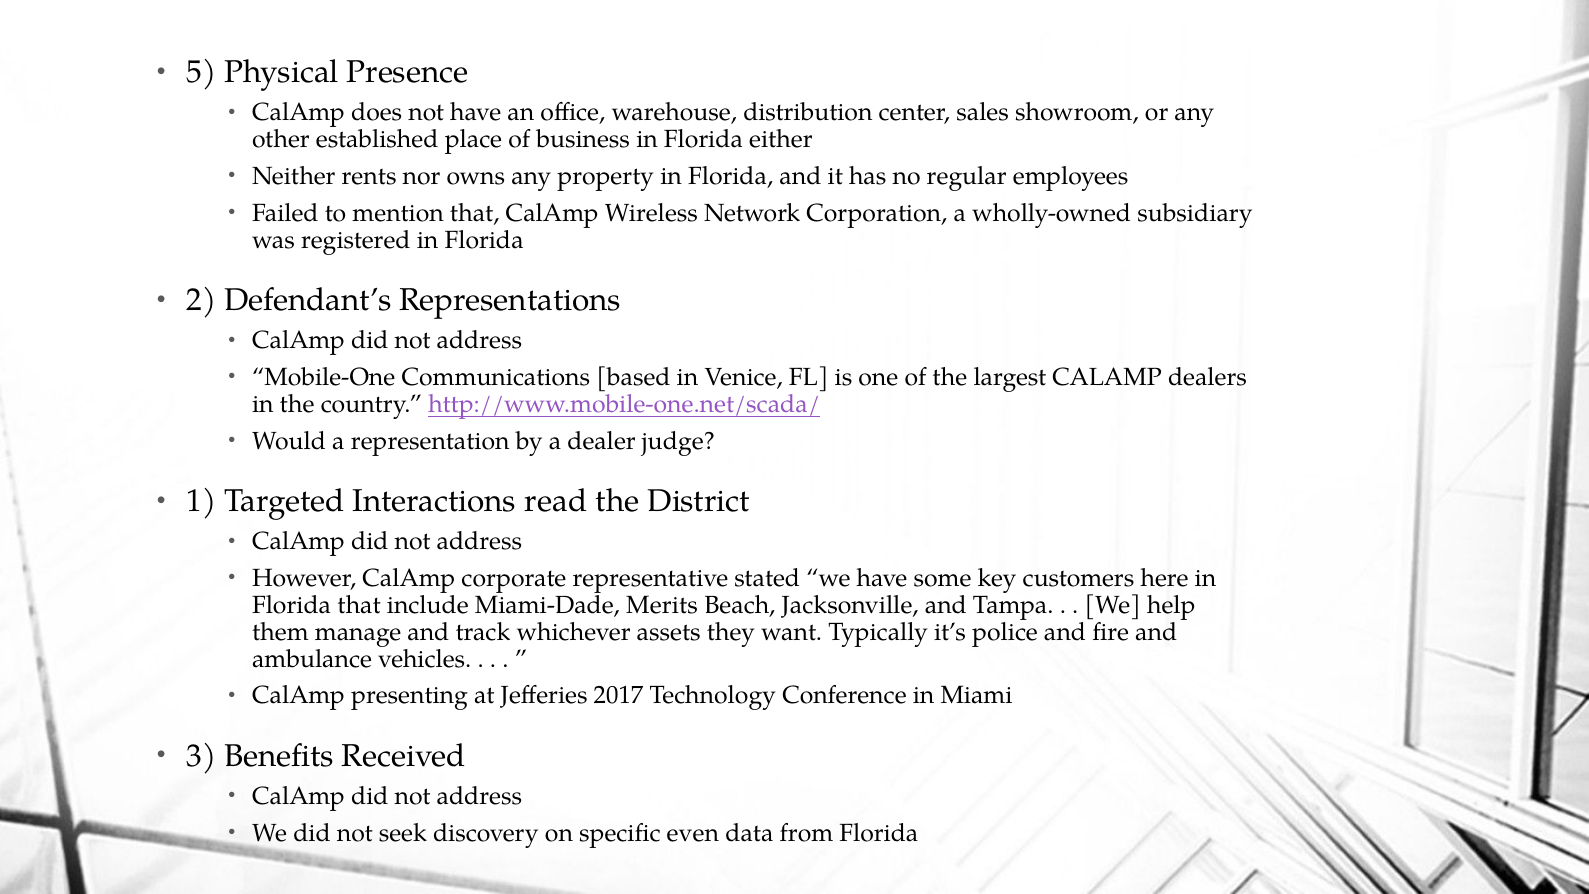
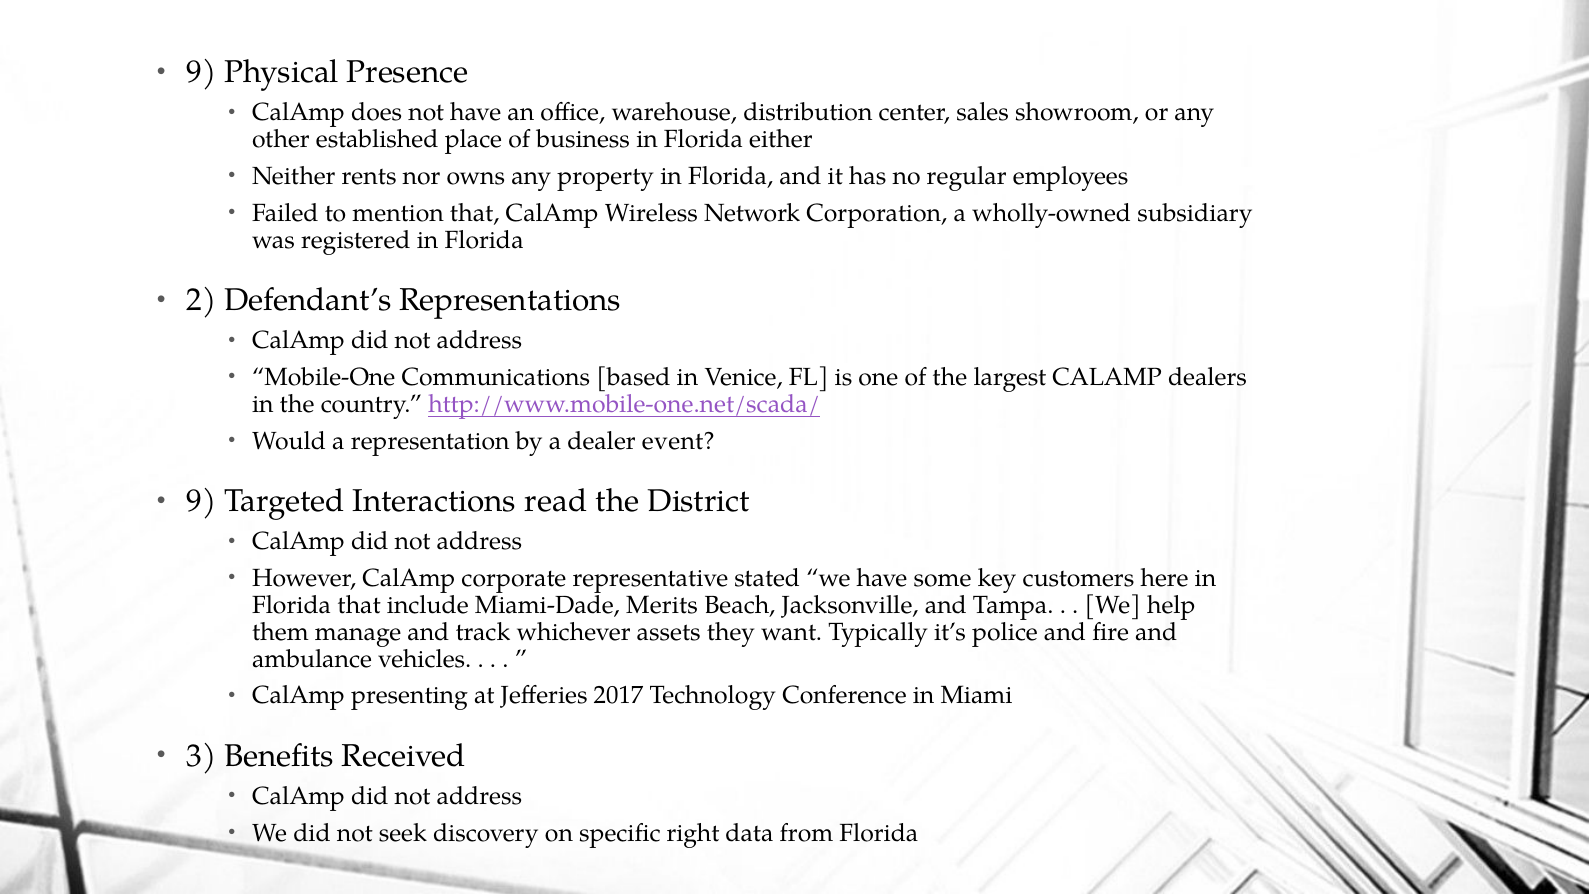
5 at (202, 72): 5 -> 9
judge: judge -> event
1 at (202, 501): 1 -> 9
even: even -> right
